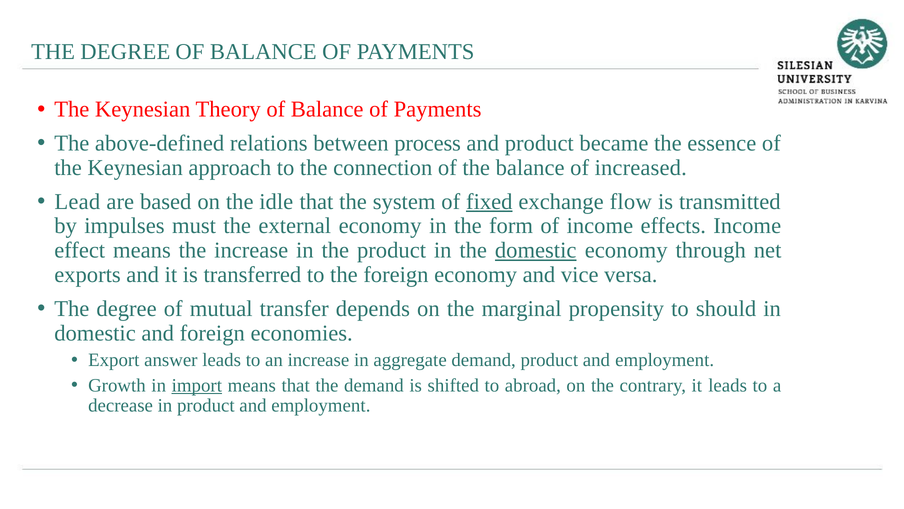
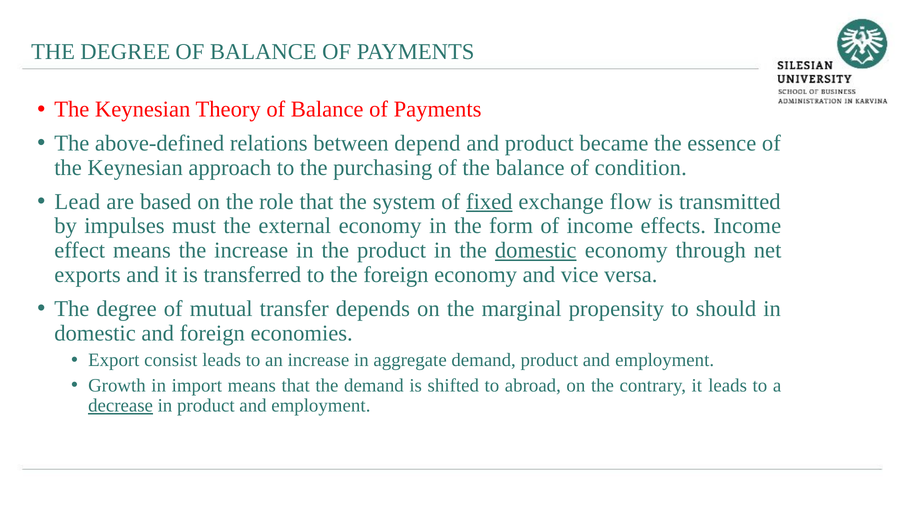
process: process -> depend
connection: connection -> purchasing
increased: increased -> condition
idle: idle -> role
answer: answer -> consist
import underline: present -> none
decrease underline: none -> present
